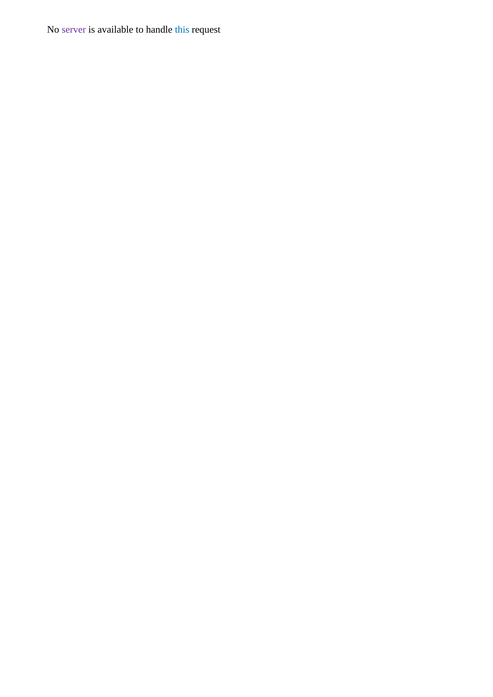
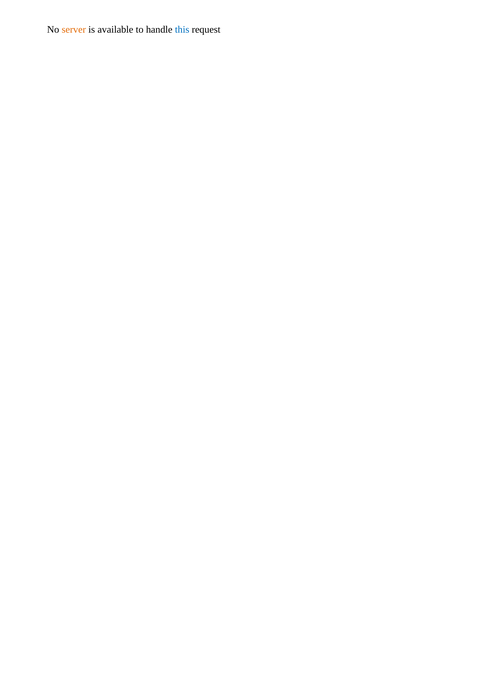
server colour: purple -> orange
